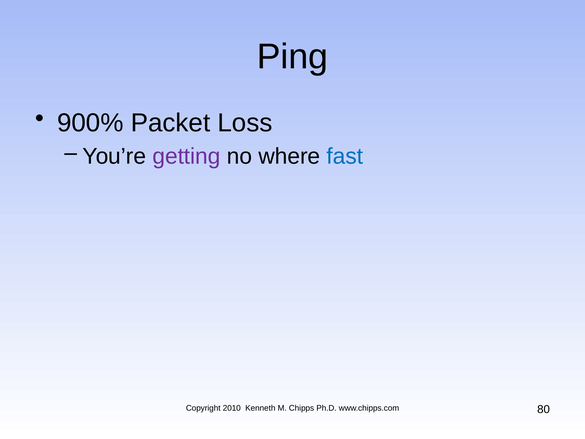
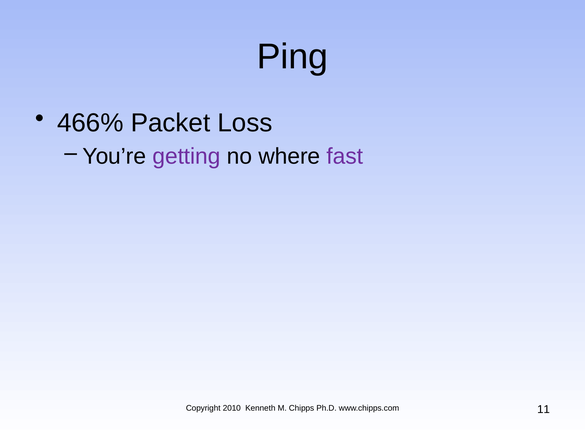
900%: 900% -> 466%
fast colour: blue -> purple
80: 80 -> 11
